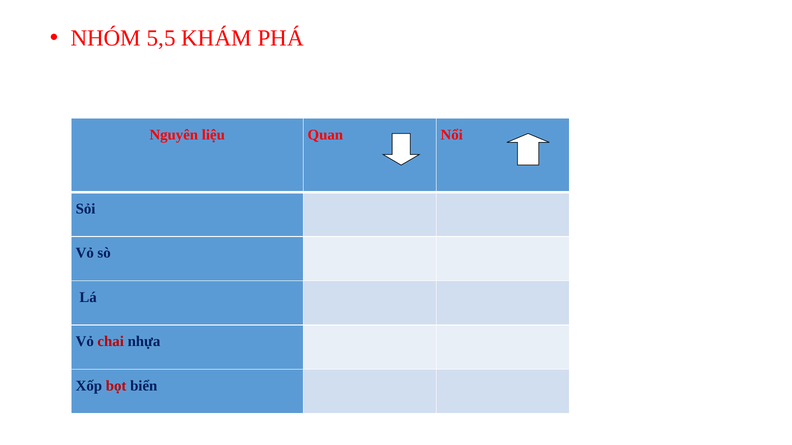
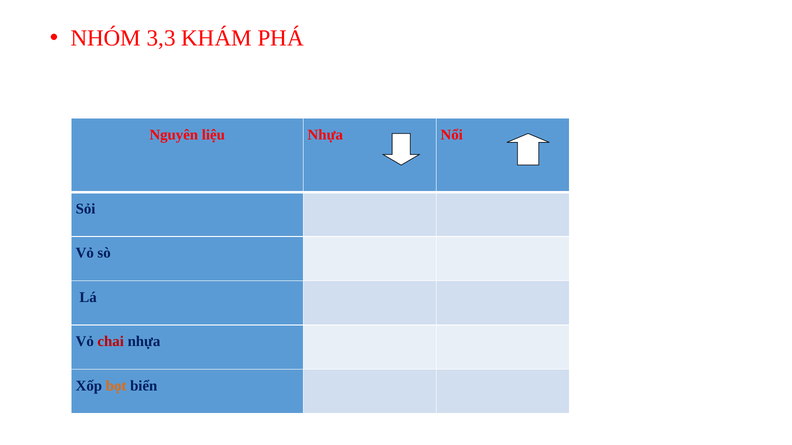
5,5: 5,5 -> 3,3
liệu Quan: Quan -> Nhựa
bọt colour: red -> orange
